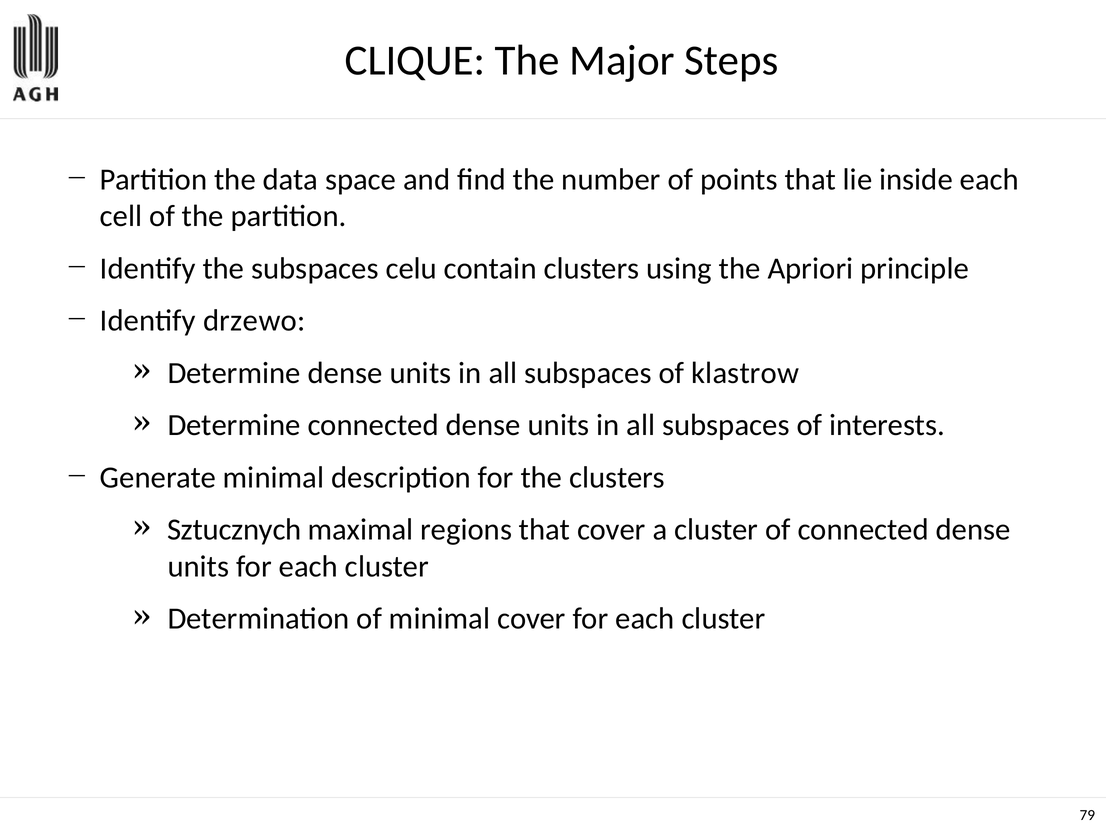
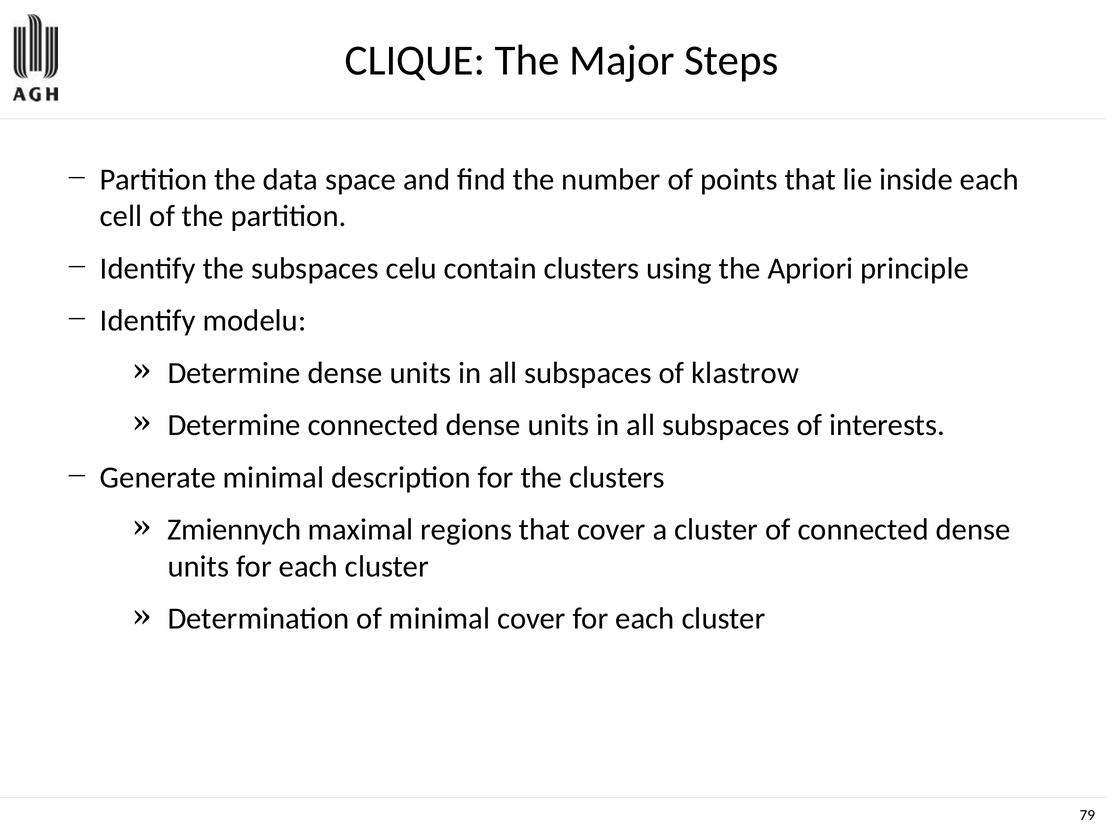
drzewo: drzewo -> modelu
Sztucznych: Sztucznych -> Zmiennych
